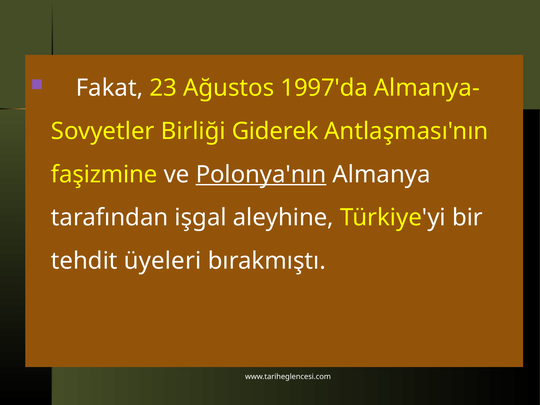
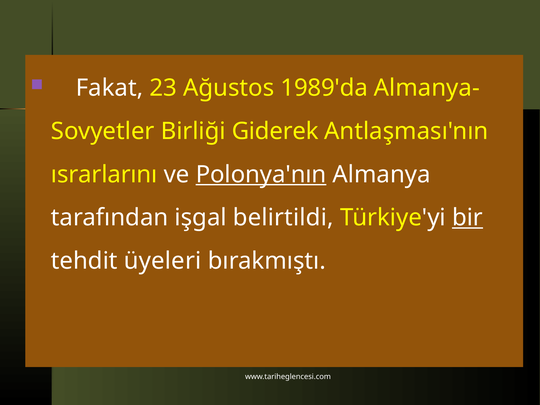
1997'da: 1997'da -> 1989'da
faşizmine: faşizmine -> ısrarlarını
aleyhine: aleyhine -> belirtildi
bir underline: none -> present
